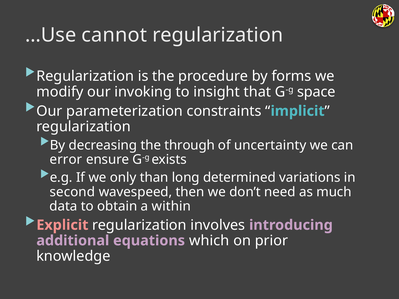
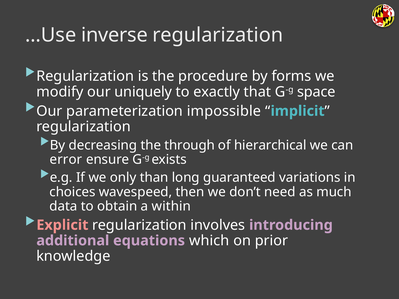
cannot: cannot -> inverse
invoking: invoking -> uniquely
insight: insight -> exactly
constraints: constraints -> impossible
uncertainty: uncertainty -> hierarchical
determined: determined -> guaranteed
second: second -> choices
